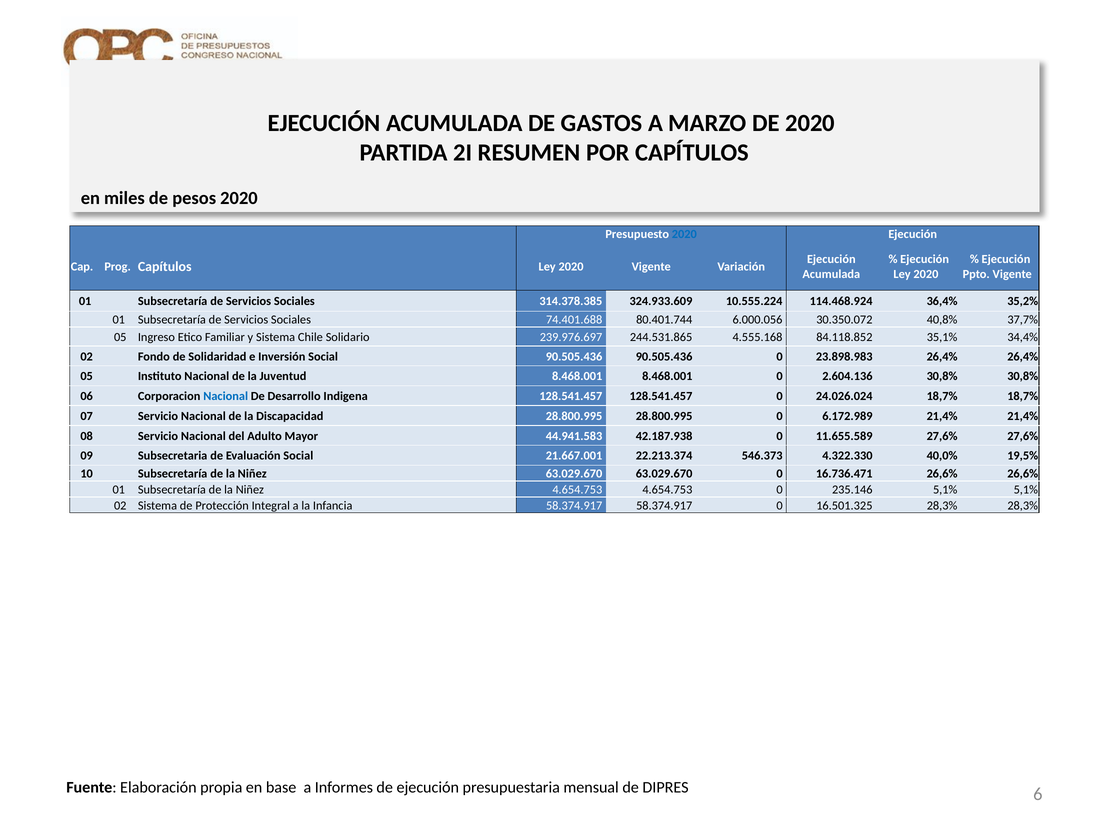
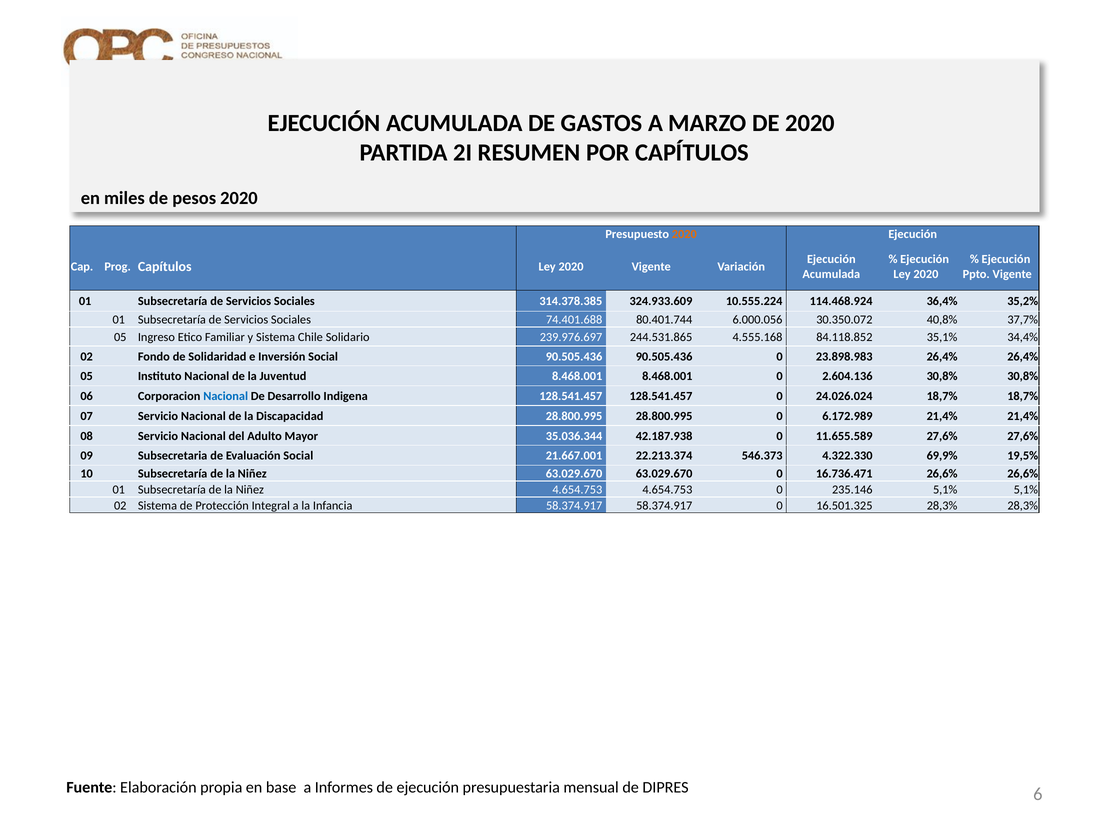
2020 at (684, 234) colour: blue -> orange
44.941.583: 44.941.583 -> 35.036.344
40,0%: 40,0% -> 69,9%
